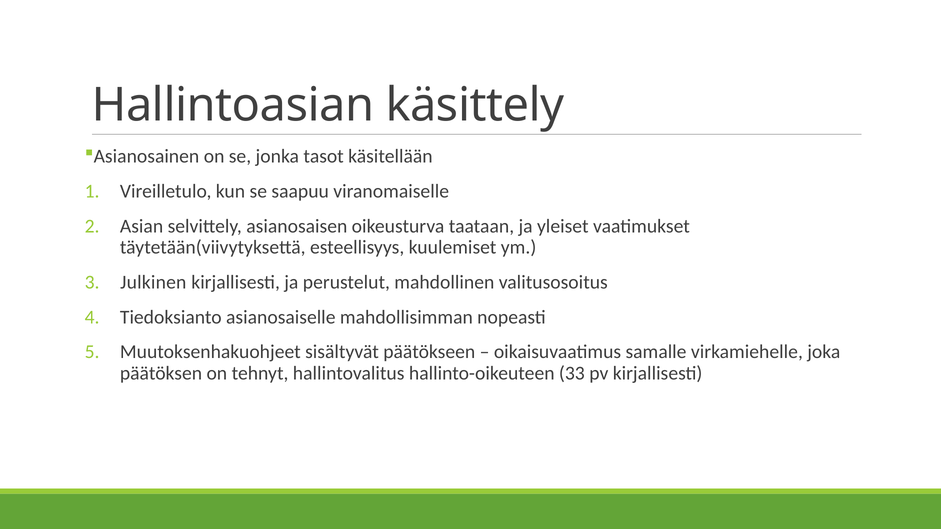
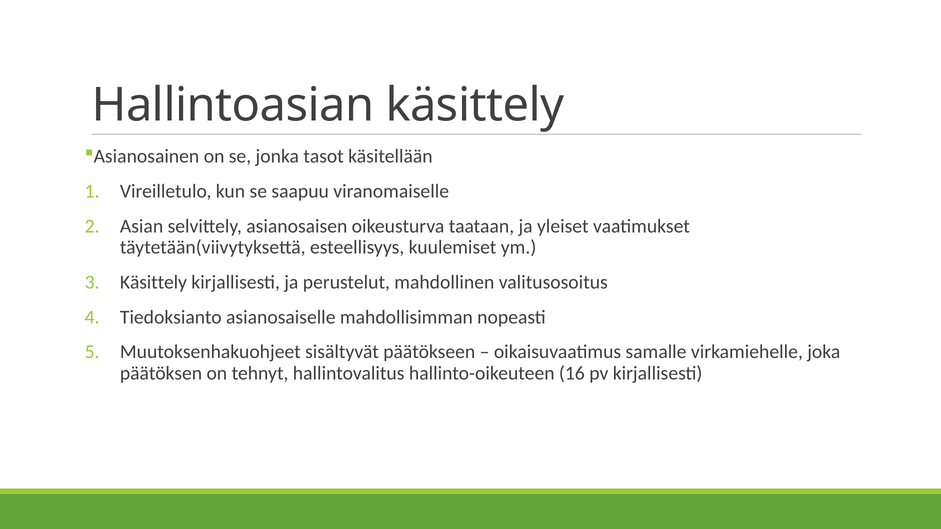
Julkinen at (153, 282): Julkinen -> Käsittely
33: 33 -> 16
